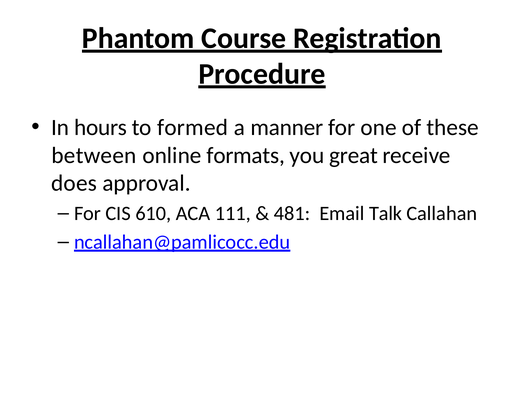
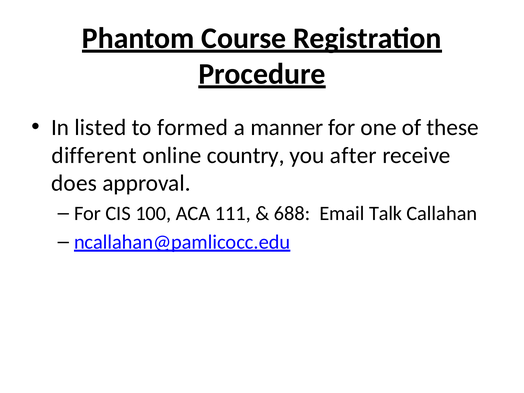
hours: hours -> listed
between: between -> different
formats: formats -> country
great: great -> after
610: 610 -> 100
481: 481 -> 688
